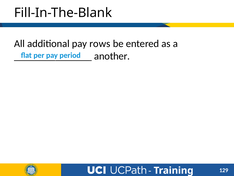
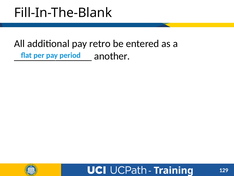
rows: rows -> retro
